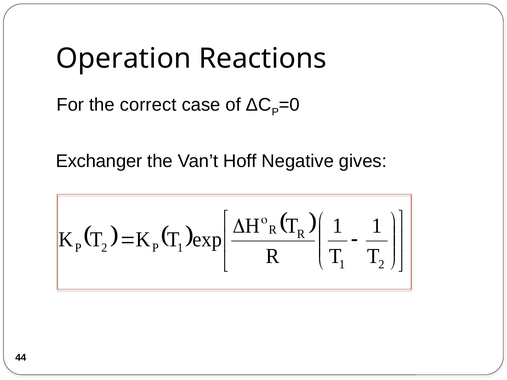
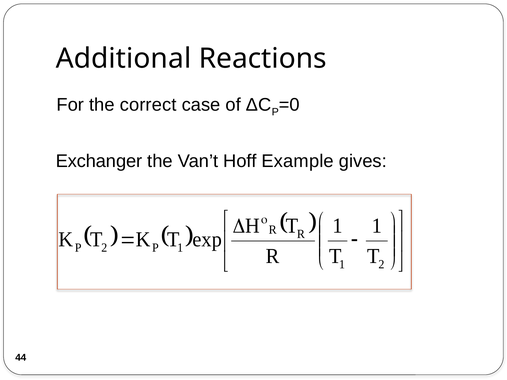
Operation: Operation -> Additional
Negative: Negative -> Example
